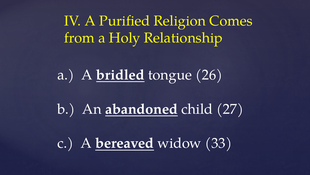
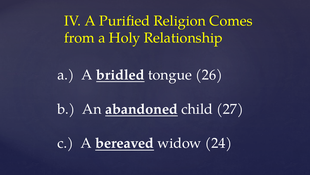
33: 33 -> 24
